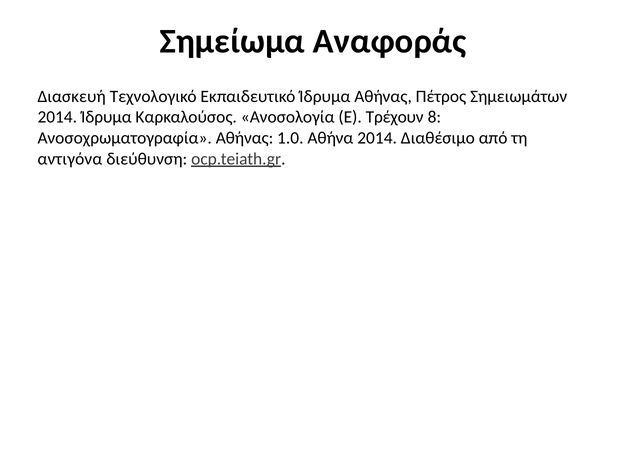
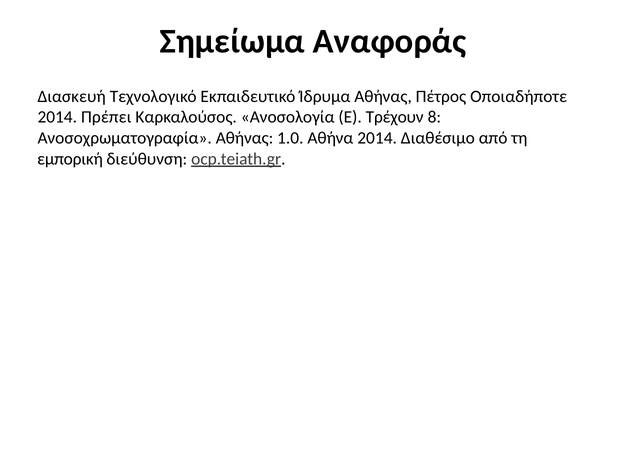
Σημειωμάτων: Σημειωμάτων -> Οποιαδήποτε
2014 Ίδρυμα: Ίδρυμα -> Πρέπει
αντιγόνα: αντιγόνα -> εμπορική
